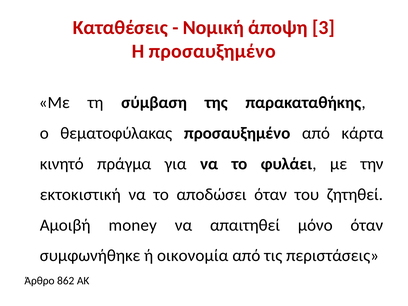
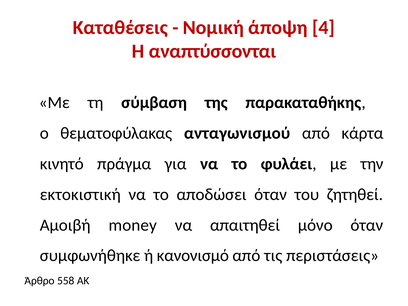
3: 3 -> 4
Η προσαυξημένο: προσαυξημένο -> αναπτύσσονται
θεματοφύλακας προσαυξημένο: προσαυξημένο -> ανταγωνισμού
οικονομία: οικονομία -> κανονισμό
862: 862 -> 558
